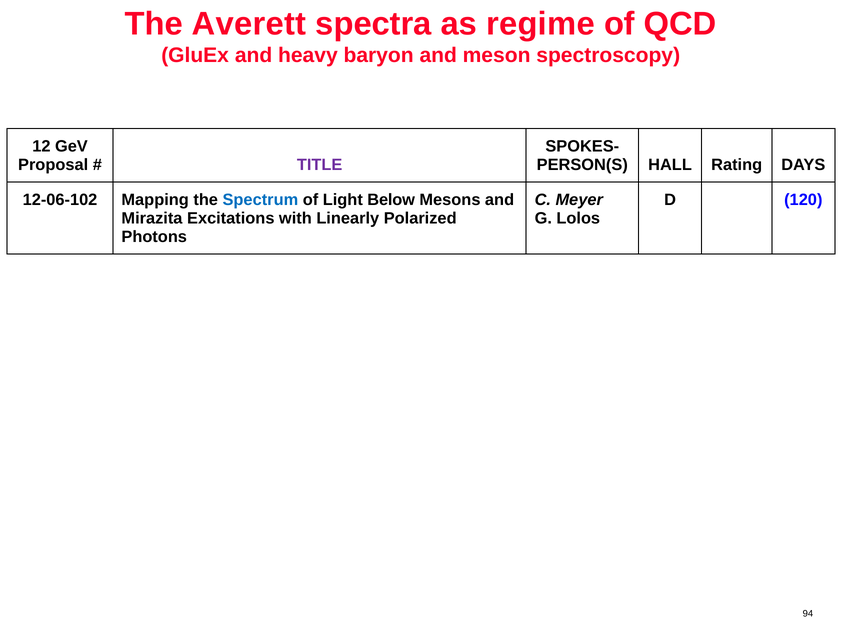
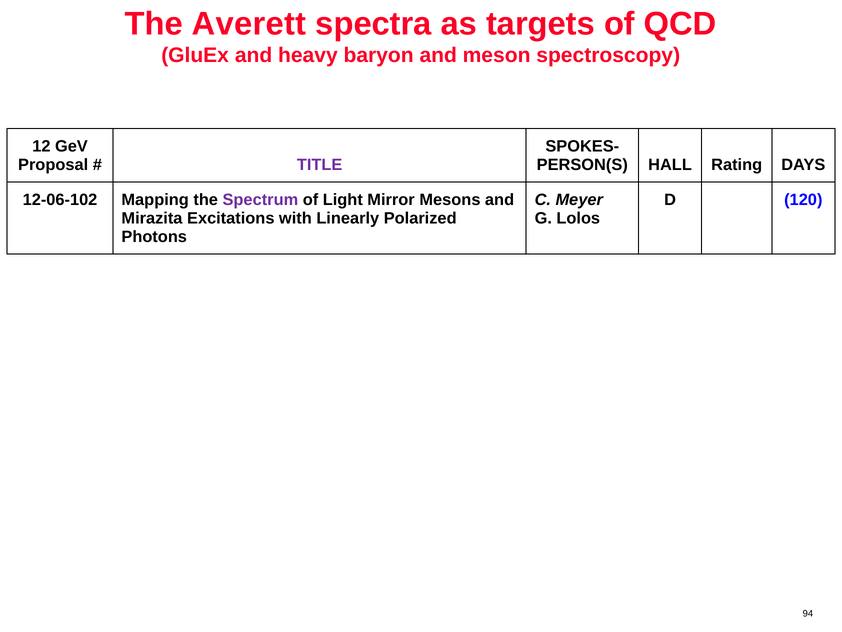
regime: regime -> targets
Spectrum colour: blue -> purple
Below: Below -> Mirror
